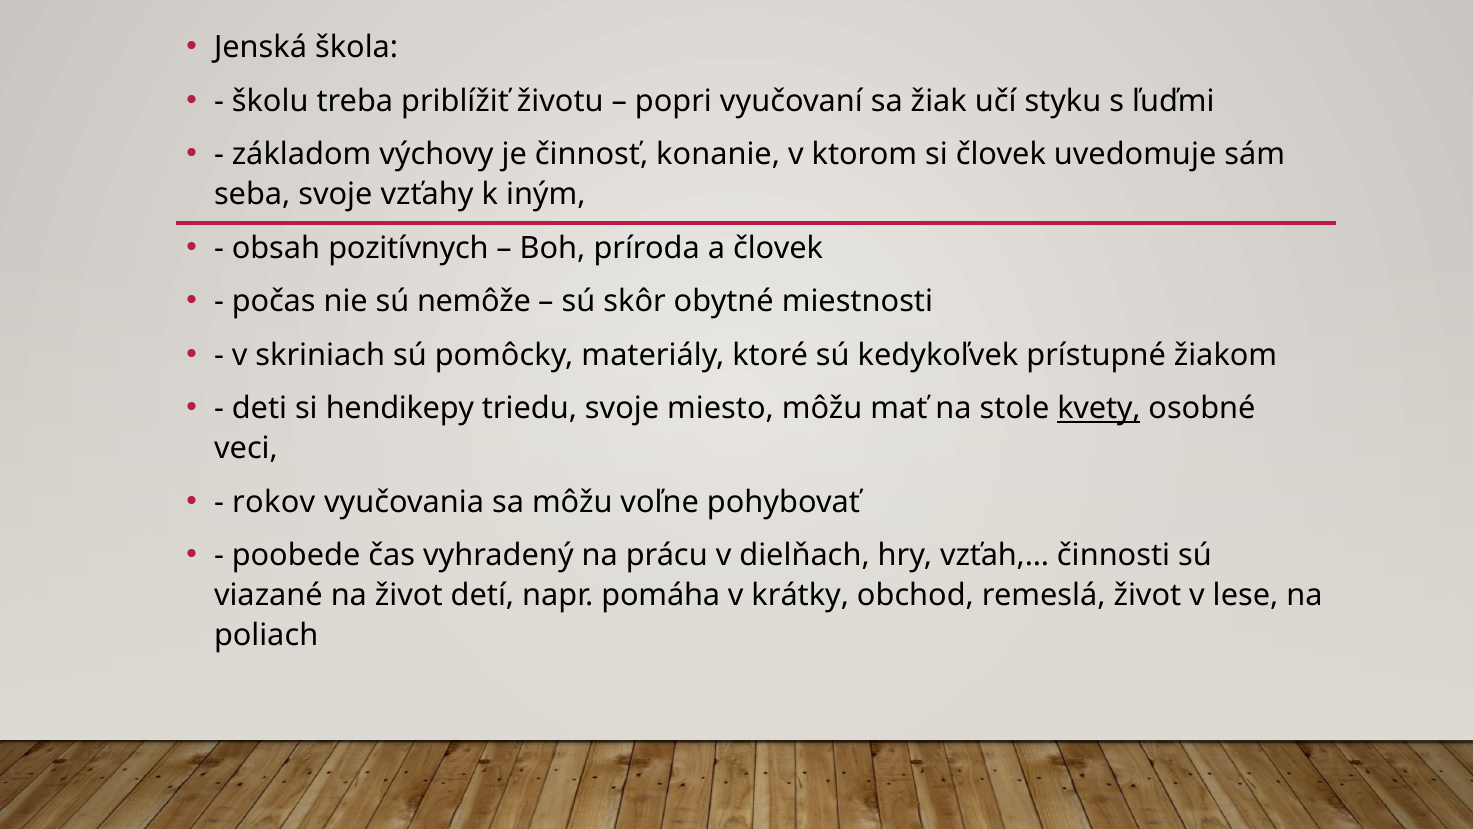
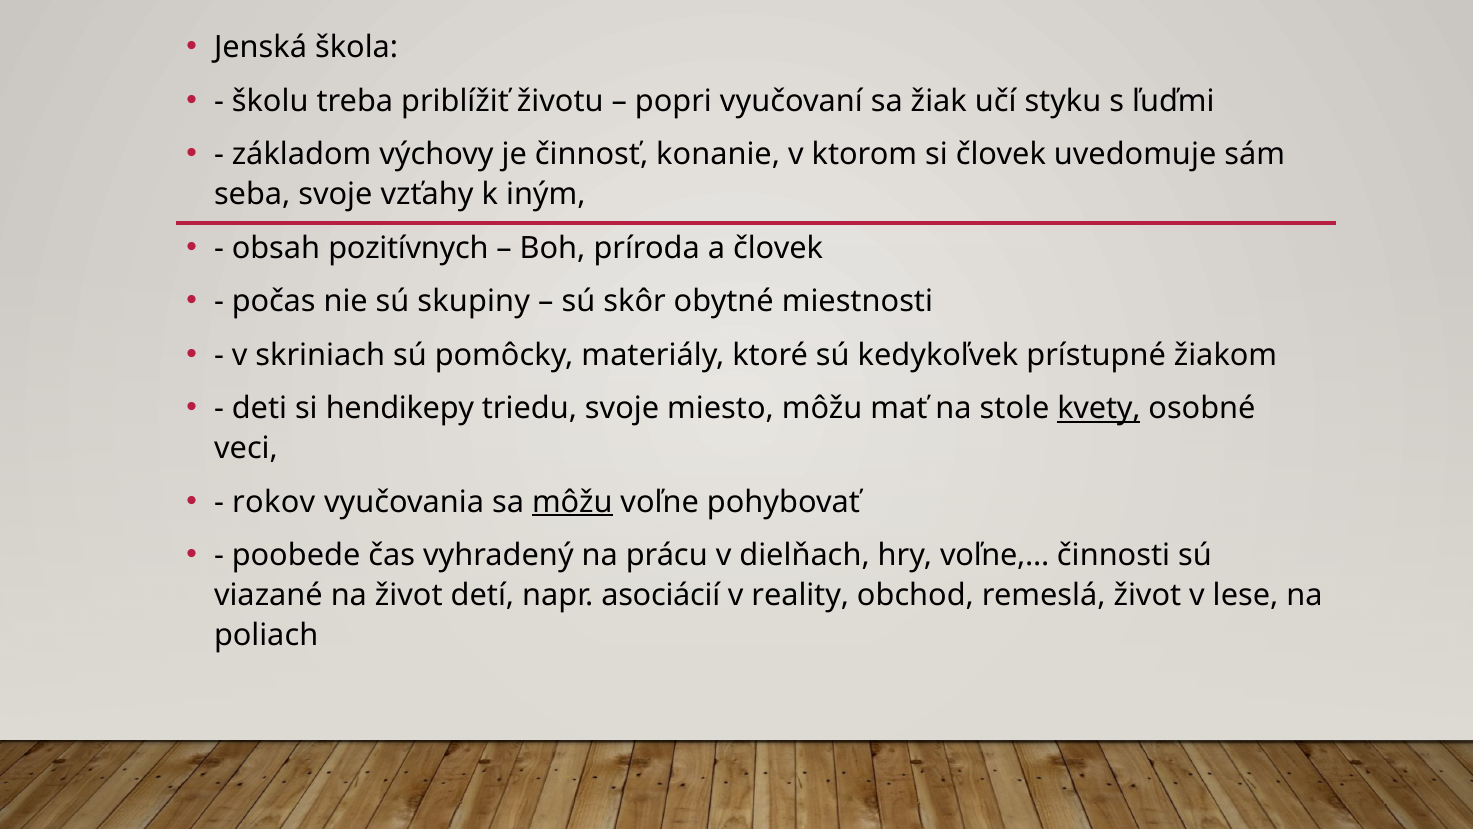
nemôže: nemôže -> skupiny
môžu at (572, 502) underline: none -> present
hry vzťah: vzťah -> voľne
pomáha: pomáha -> asociácií
krátky: krátky -> reality
